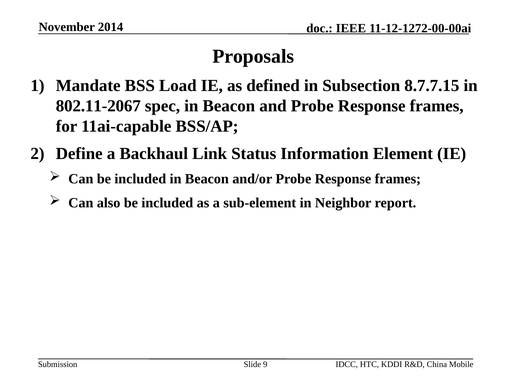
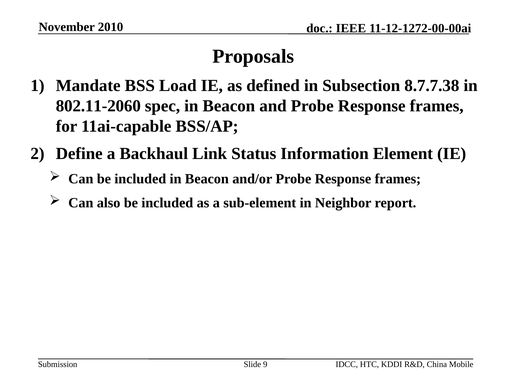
2014: 2014 -> 2010
8.7.7.15: 8.7.7.15 -> 8.7.7.38
802.11-2067: 802.11-2067 -> 802.11-2060
